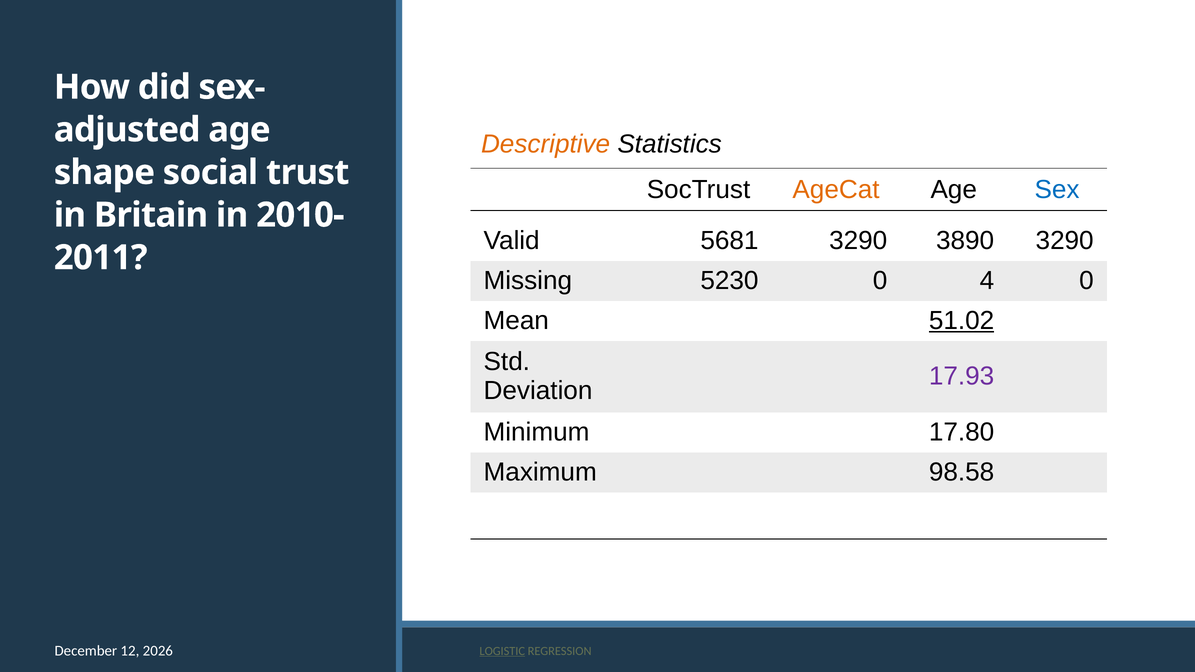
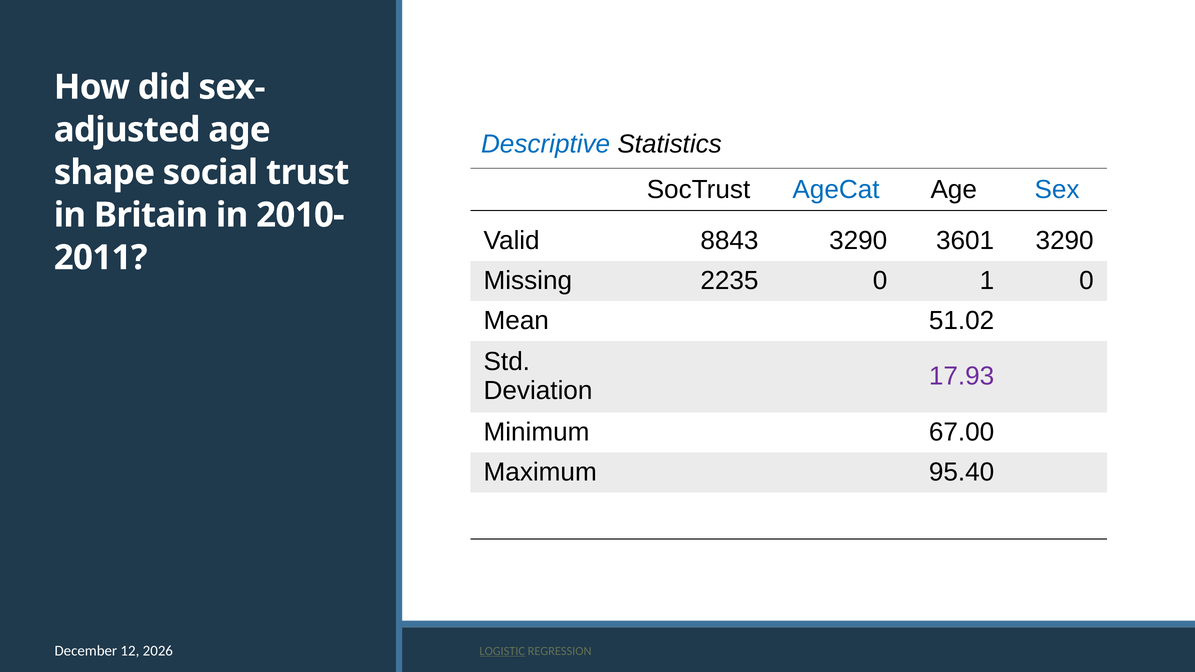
Descriptive colour: orange -> blue
AgeCat colour: orange -> blue
5681: 5681 -> 8843
3890: 3890 -> 3601
5230: 5230 -> 2235
4: 4 -> 1
51.02 underline: present -> none
17.80: 17.80 -> 67.00
98.58: 98.58 -> 95.40
